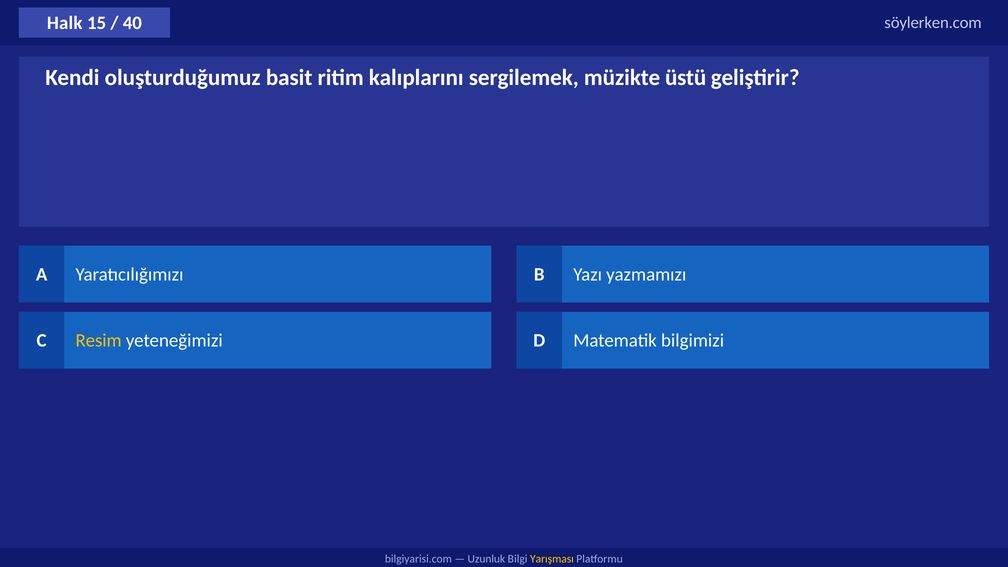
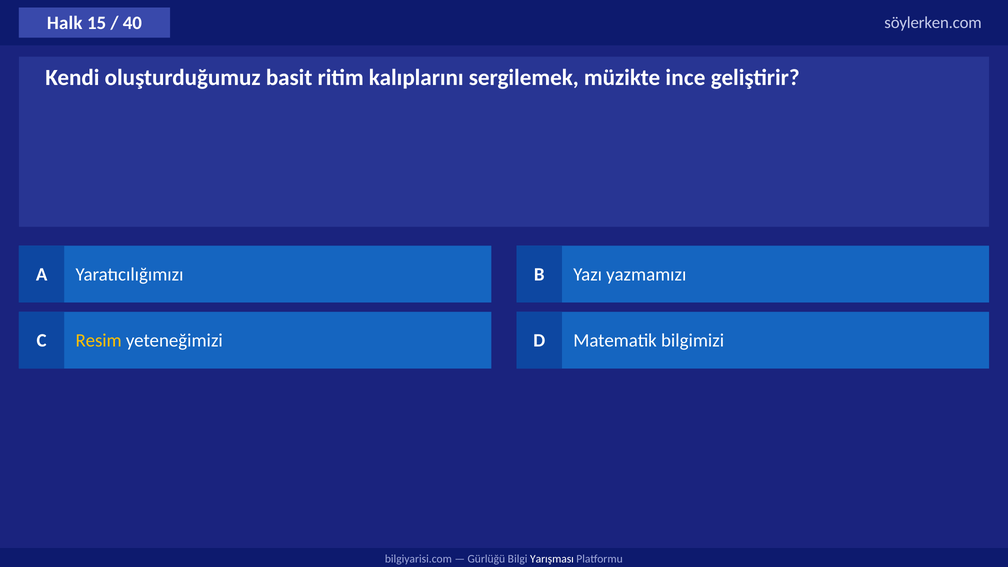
üstü: üstü -> ince
Uzunluk: Uzunluk -> Gürlüğü
Yarışması colour: yellow -> white
